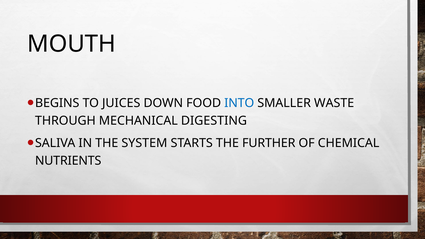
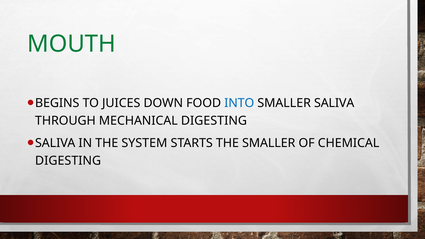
MOUTH colour: black -> green
SMALLER WASTE: WASTE -> SALIVA
THE FURTHER: FURTHER -> SMALLER
NUTRIENTS at (68, 161): NUTRIENTS -> DIGESTING
